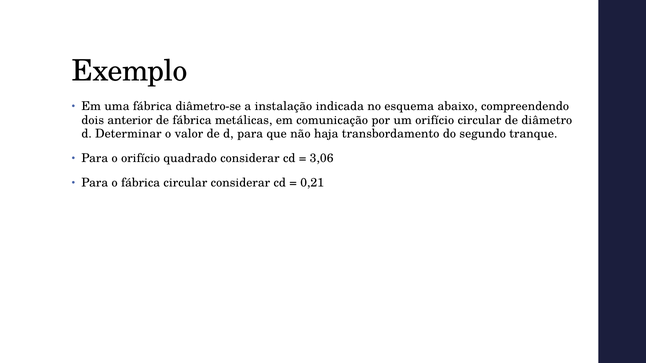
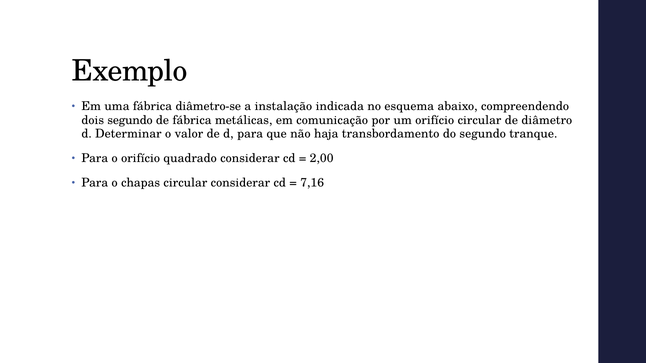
dois anterior: anterior -> segundo
3,06: 3,06 -> 2,00
o fábrica: fábrica -> chapas
0,21: 0,21 -> 7,16
